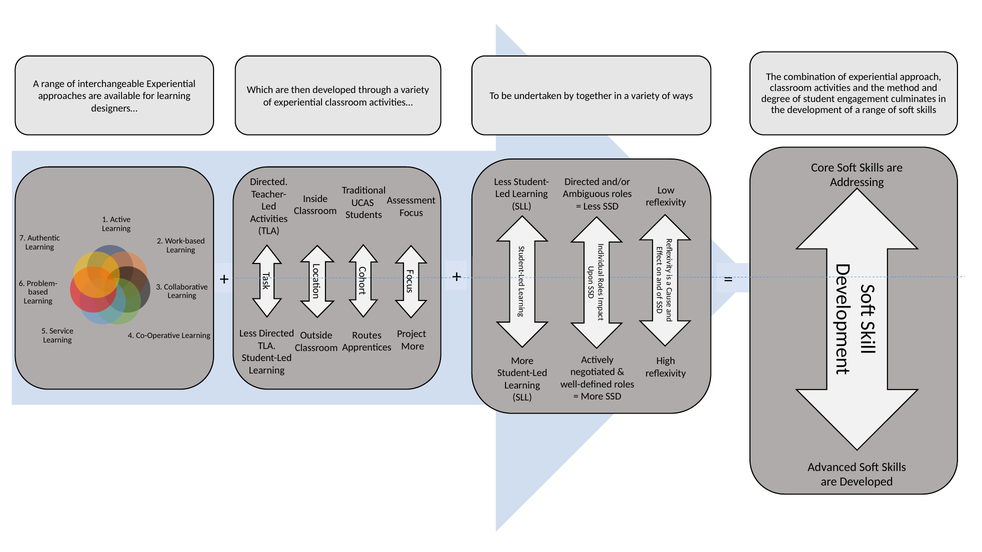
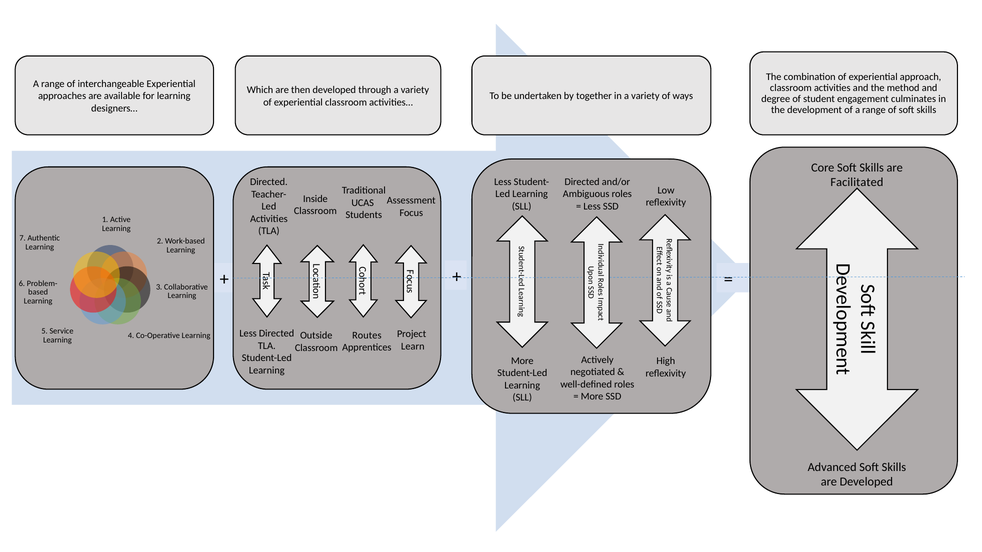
Addressing: Addressing -> Facilitated
More at (413, 346): More -> Learn
